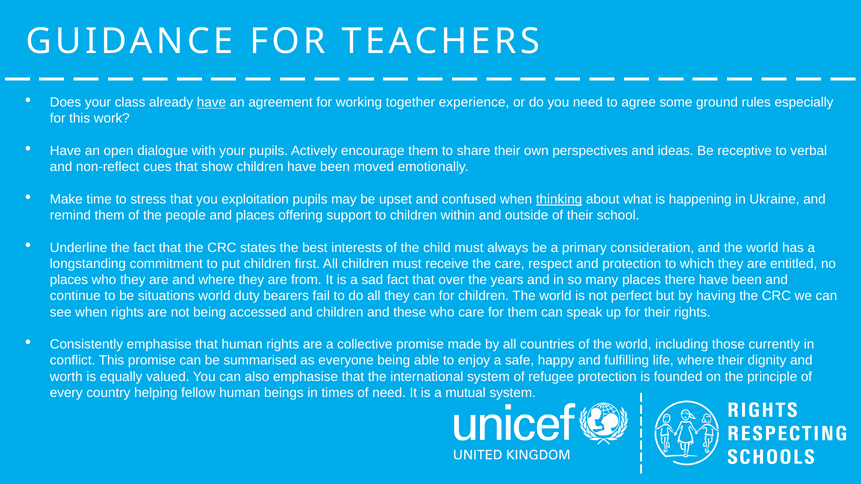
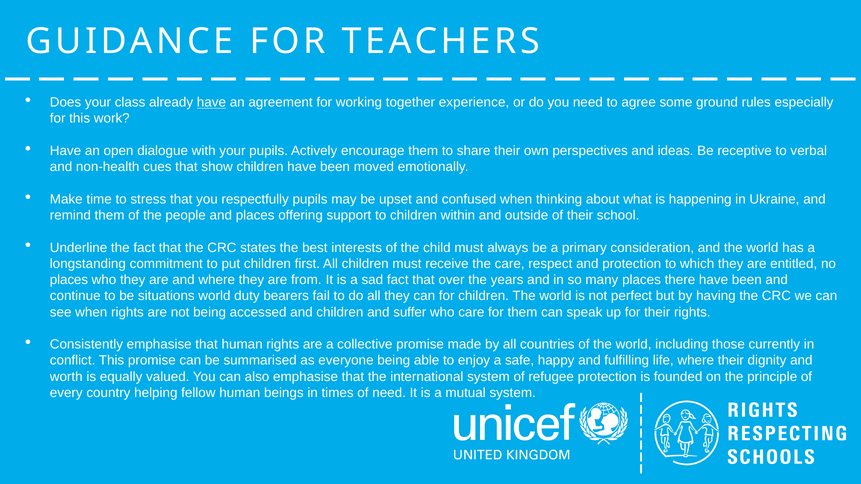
non-reflect: non-reflect -> non-health
exploitation: exploitation -> respectfully
thinking underline: present -> none
these: these -> suffer
